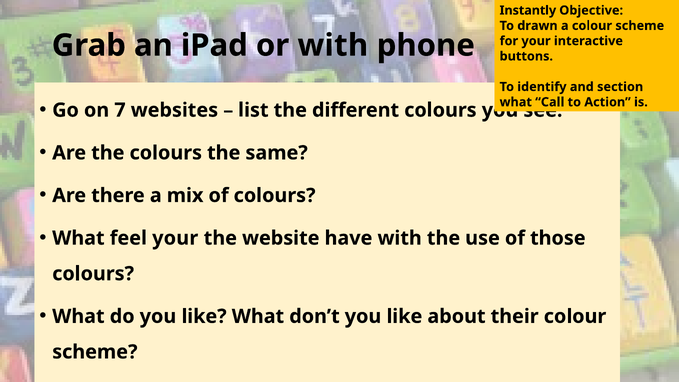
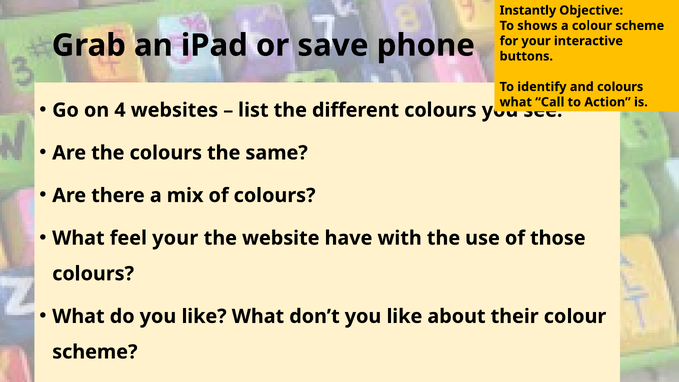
drawn: drawn -> shows
or with: with -> save
and section: section -> colours
7: 7 -> 4
